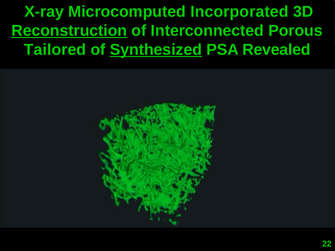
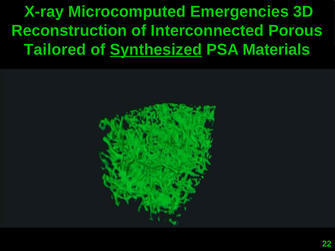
Incorporated: Incorporated -> Emergencies
Reconstruction underline: present -> none
Revealed: Revealed -> Materials
